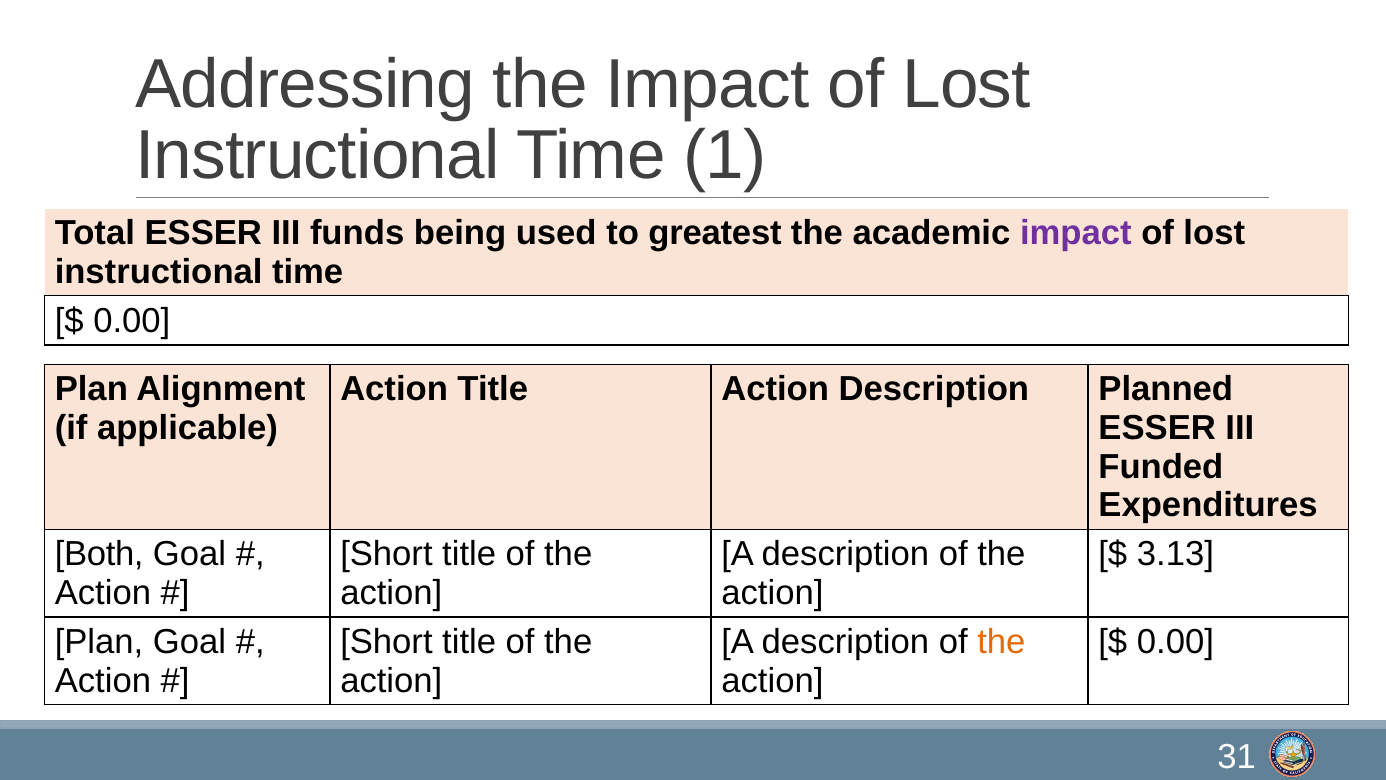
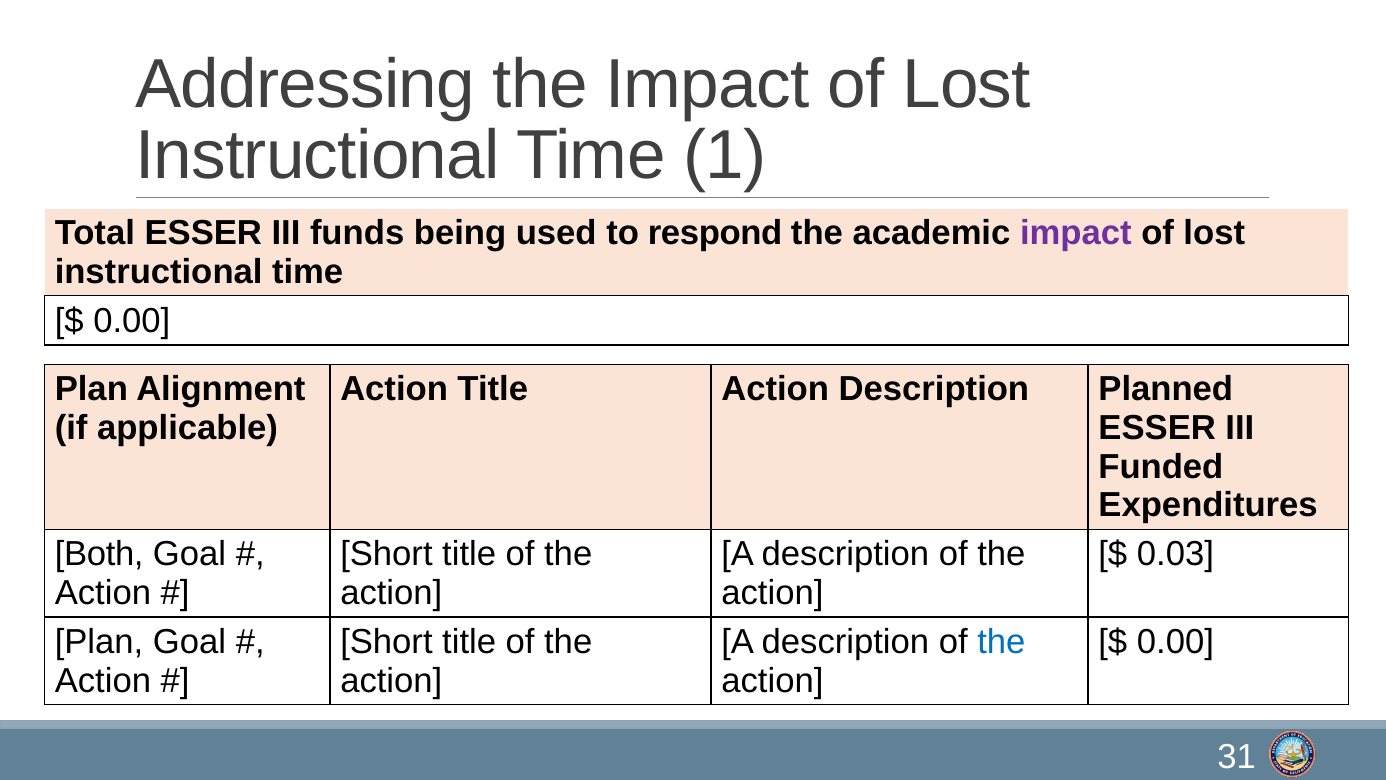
greatest: greatest -> respond
3.13: 3.13 -> 0.03
the at (1001, 642) colour: orange -> blue
